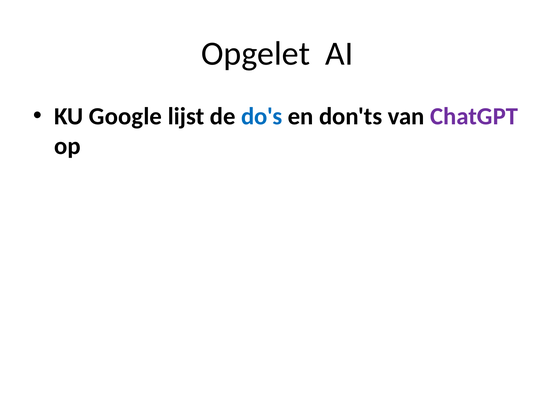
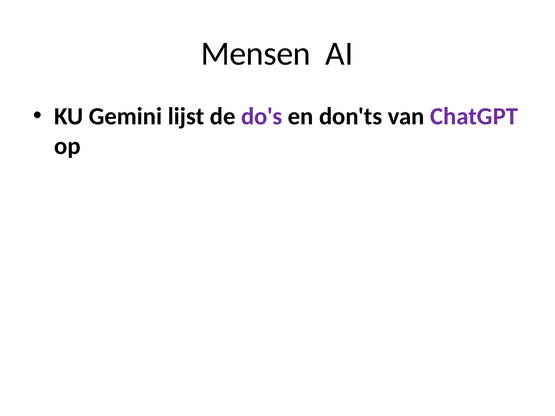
Opgelet: Opgelet -> Mensen
Google: Google -> Gemini
do's colour: blue -> purple
